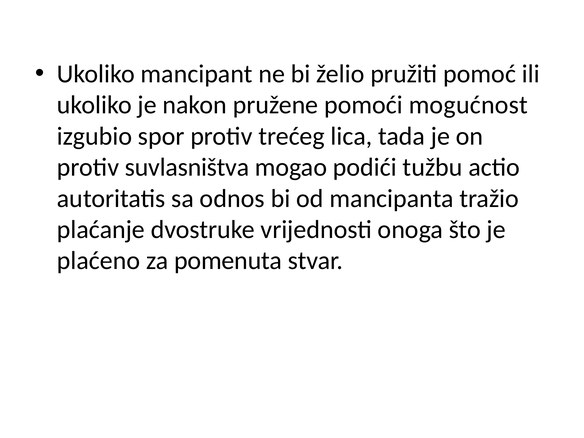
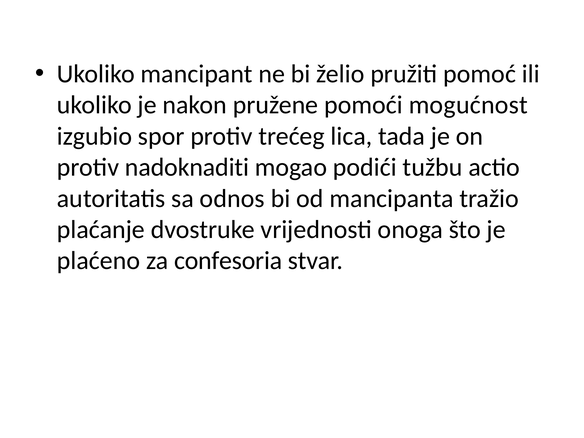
suvlasništva: suvlasništva -> nadoknaditi
pomenuta: pomenuta -> confesoria
